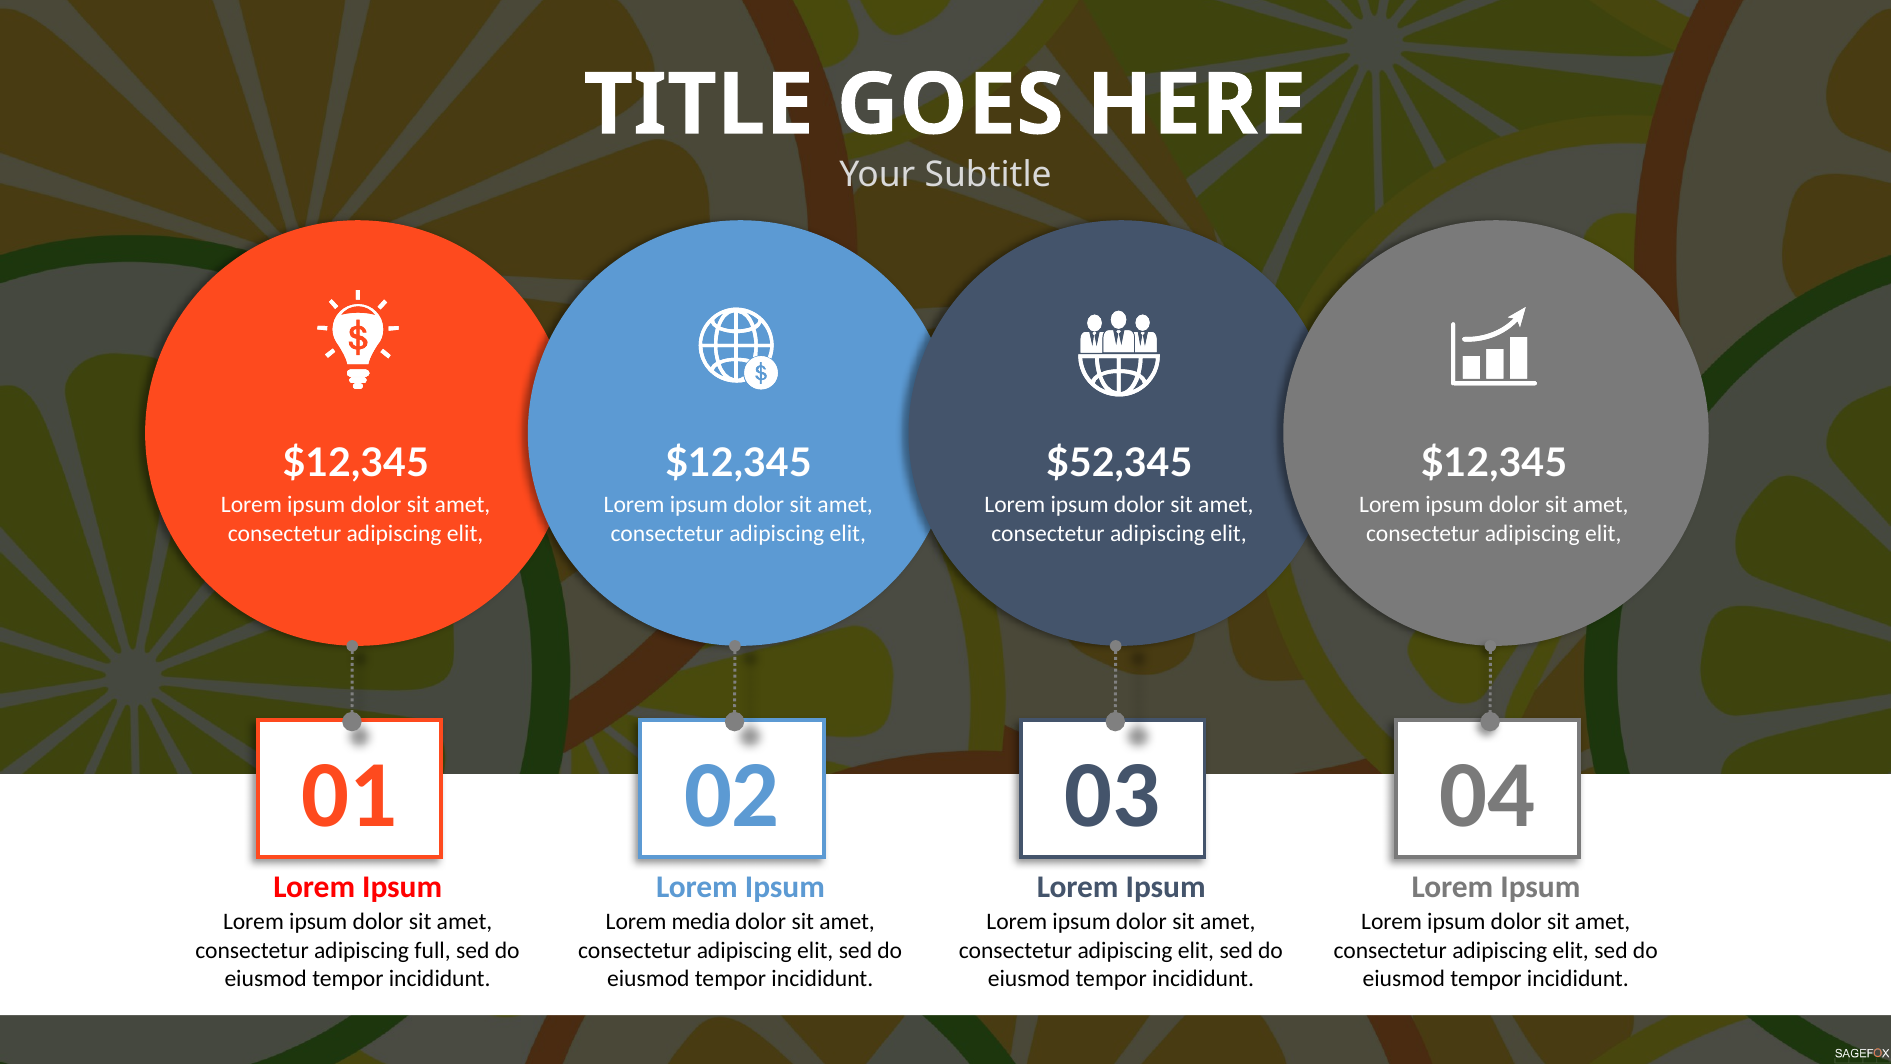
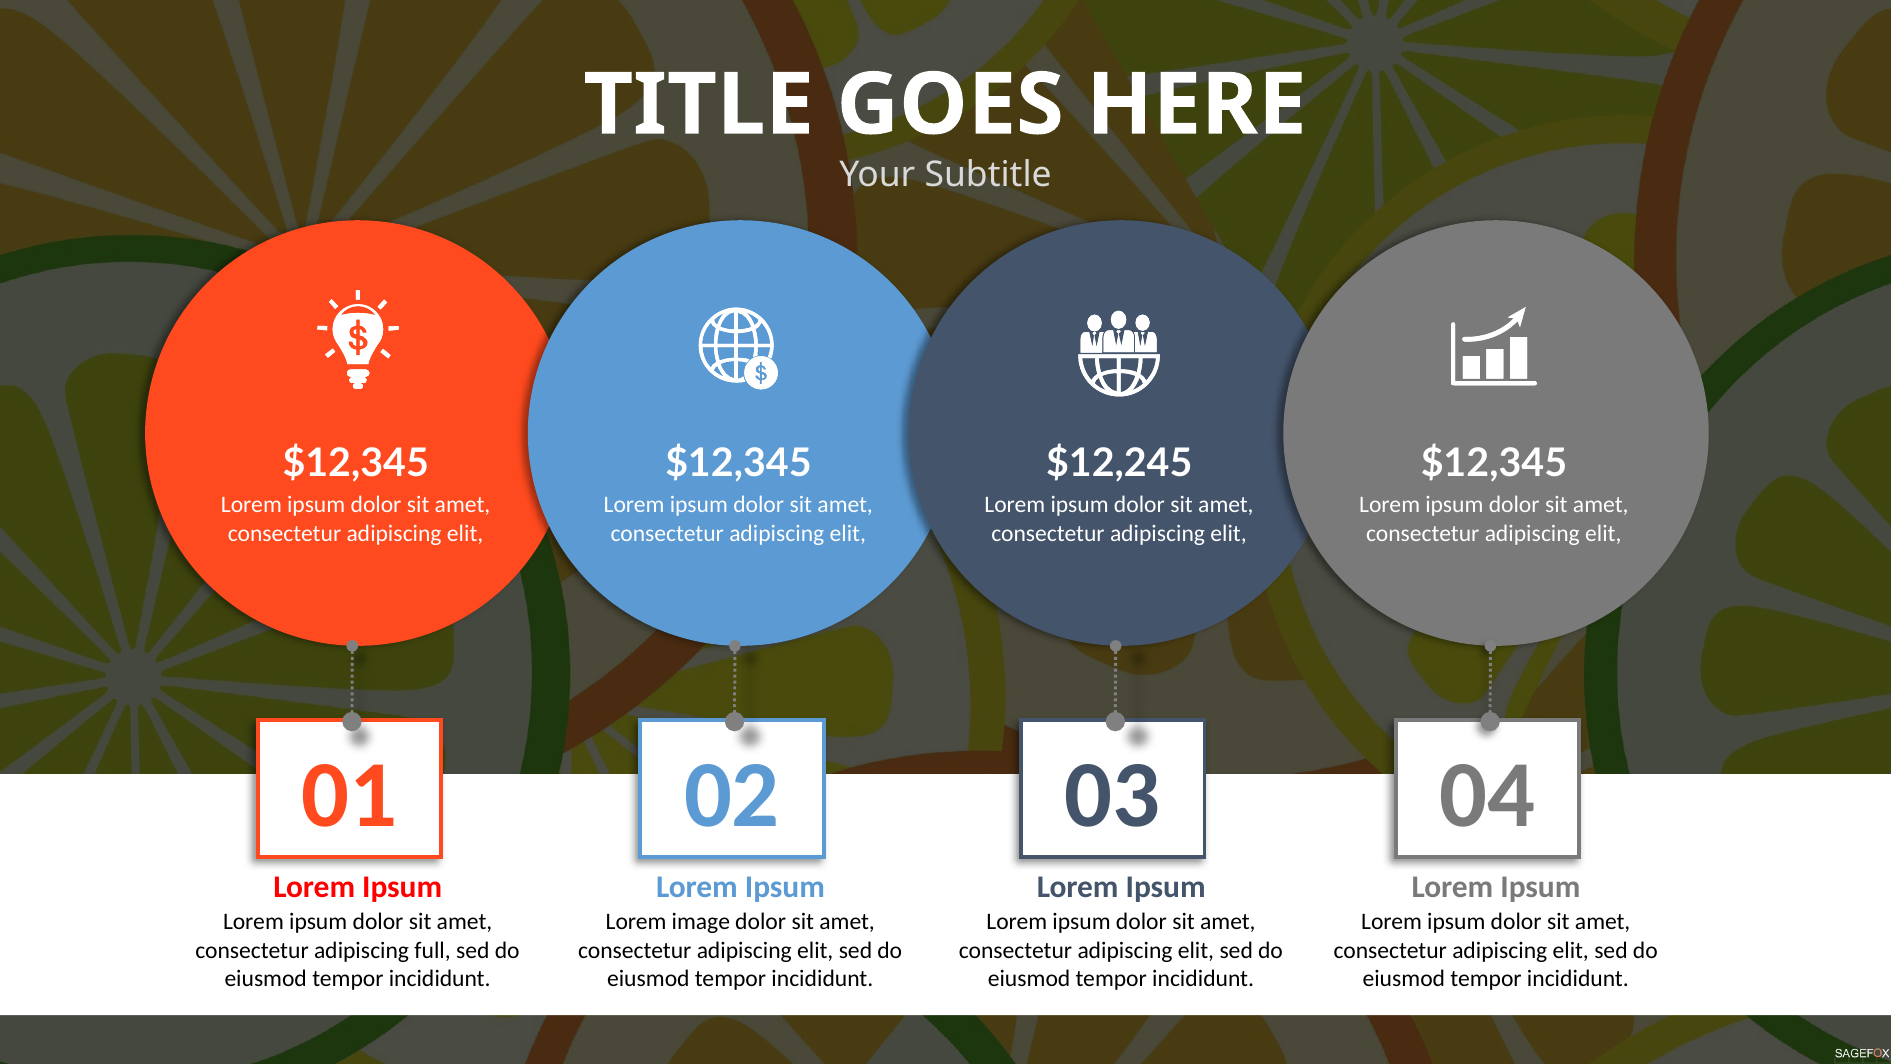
$52,345: $52,345 -> $12,245
media: media -> image
